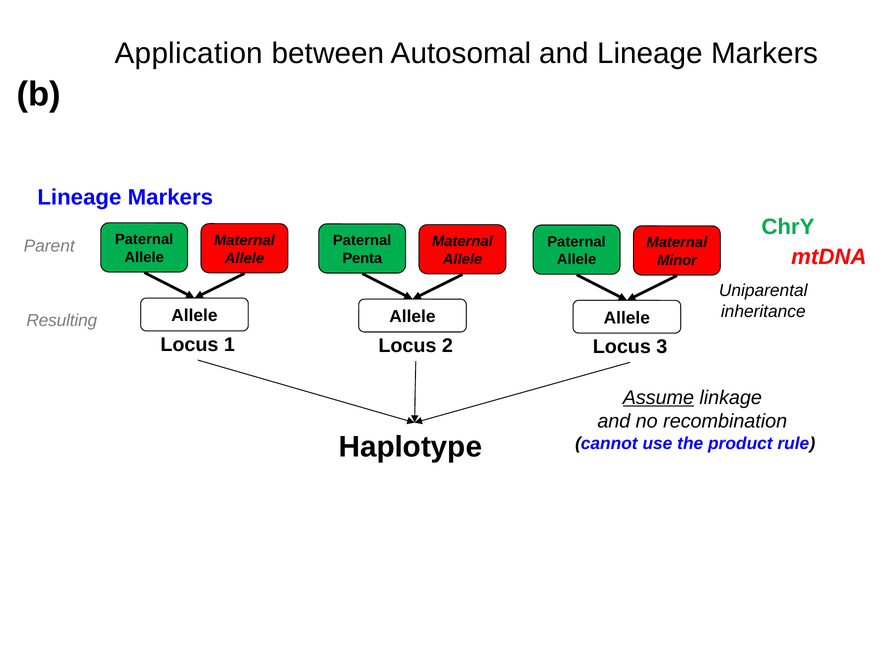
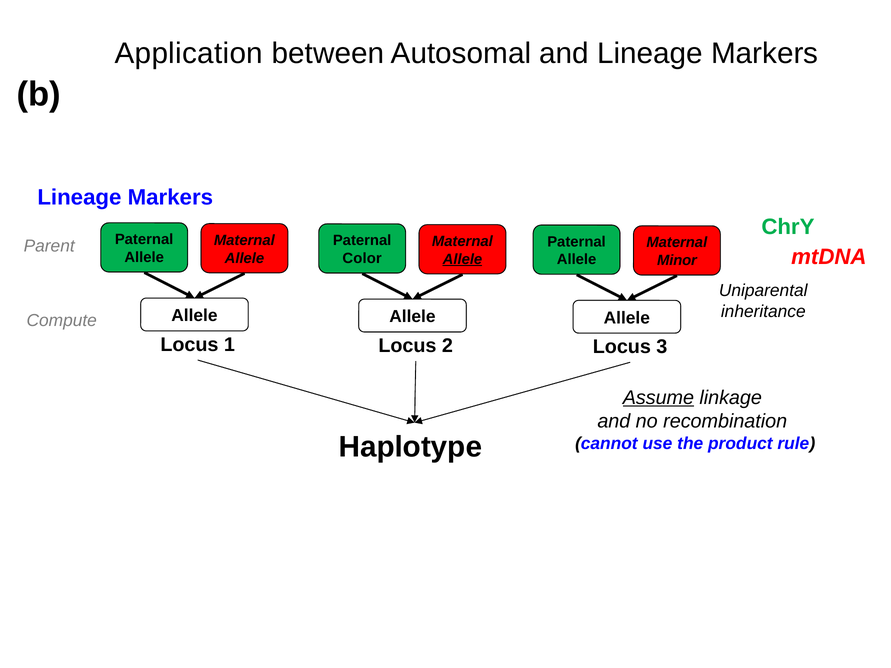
Penta: Penta -> Color
Allele at (462, 259) underline: none -> present
Resulting: Resulting -> Compute
